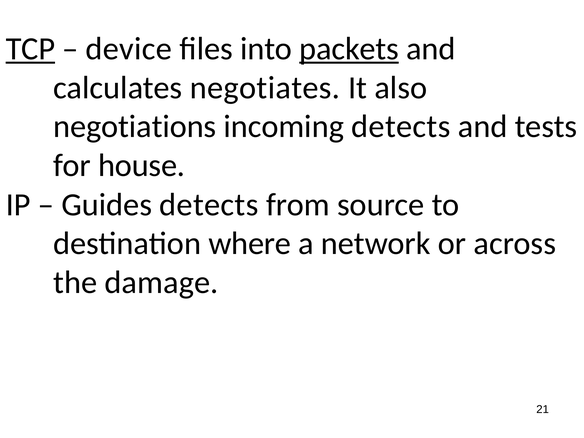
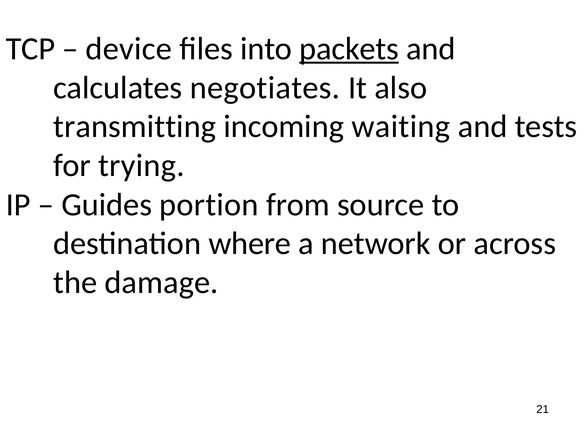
TCP underline: present -> none
negotiations: negotiations -> transmitting
incoming detects: detects -> waiting
house: house -> trying
Guides detects: detects -> portion
